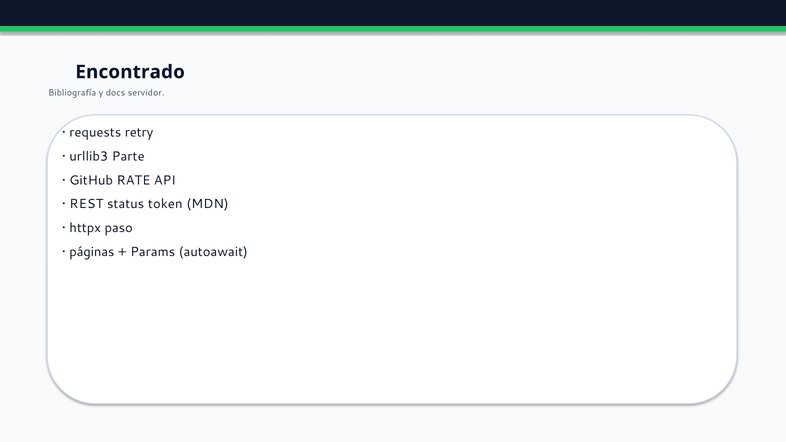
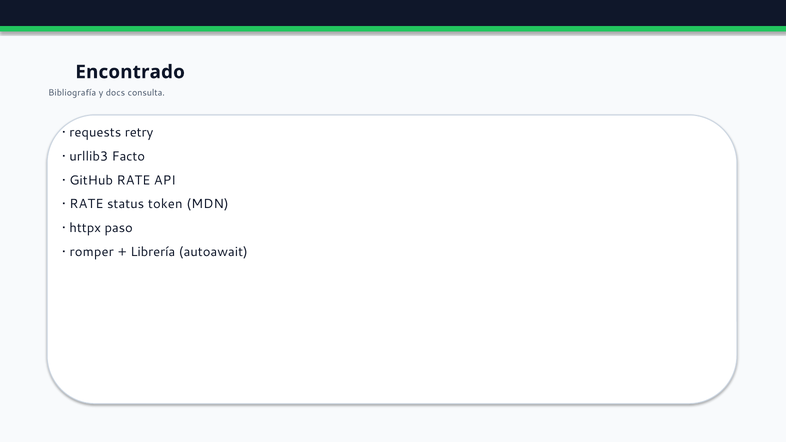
servidor: servidor -> consulta
Parte: Parte -> Facto
REST at (86, 204): REST -> RATE
páginas: páginas -> romper
Params: Params -> Librería
